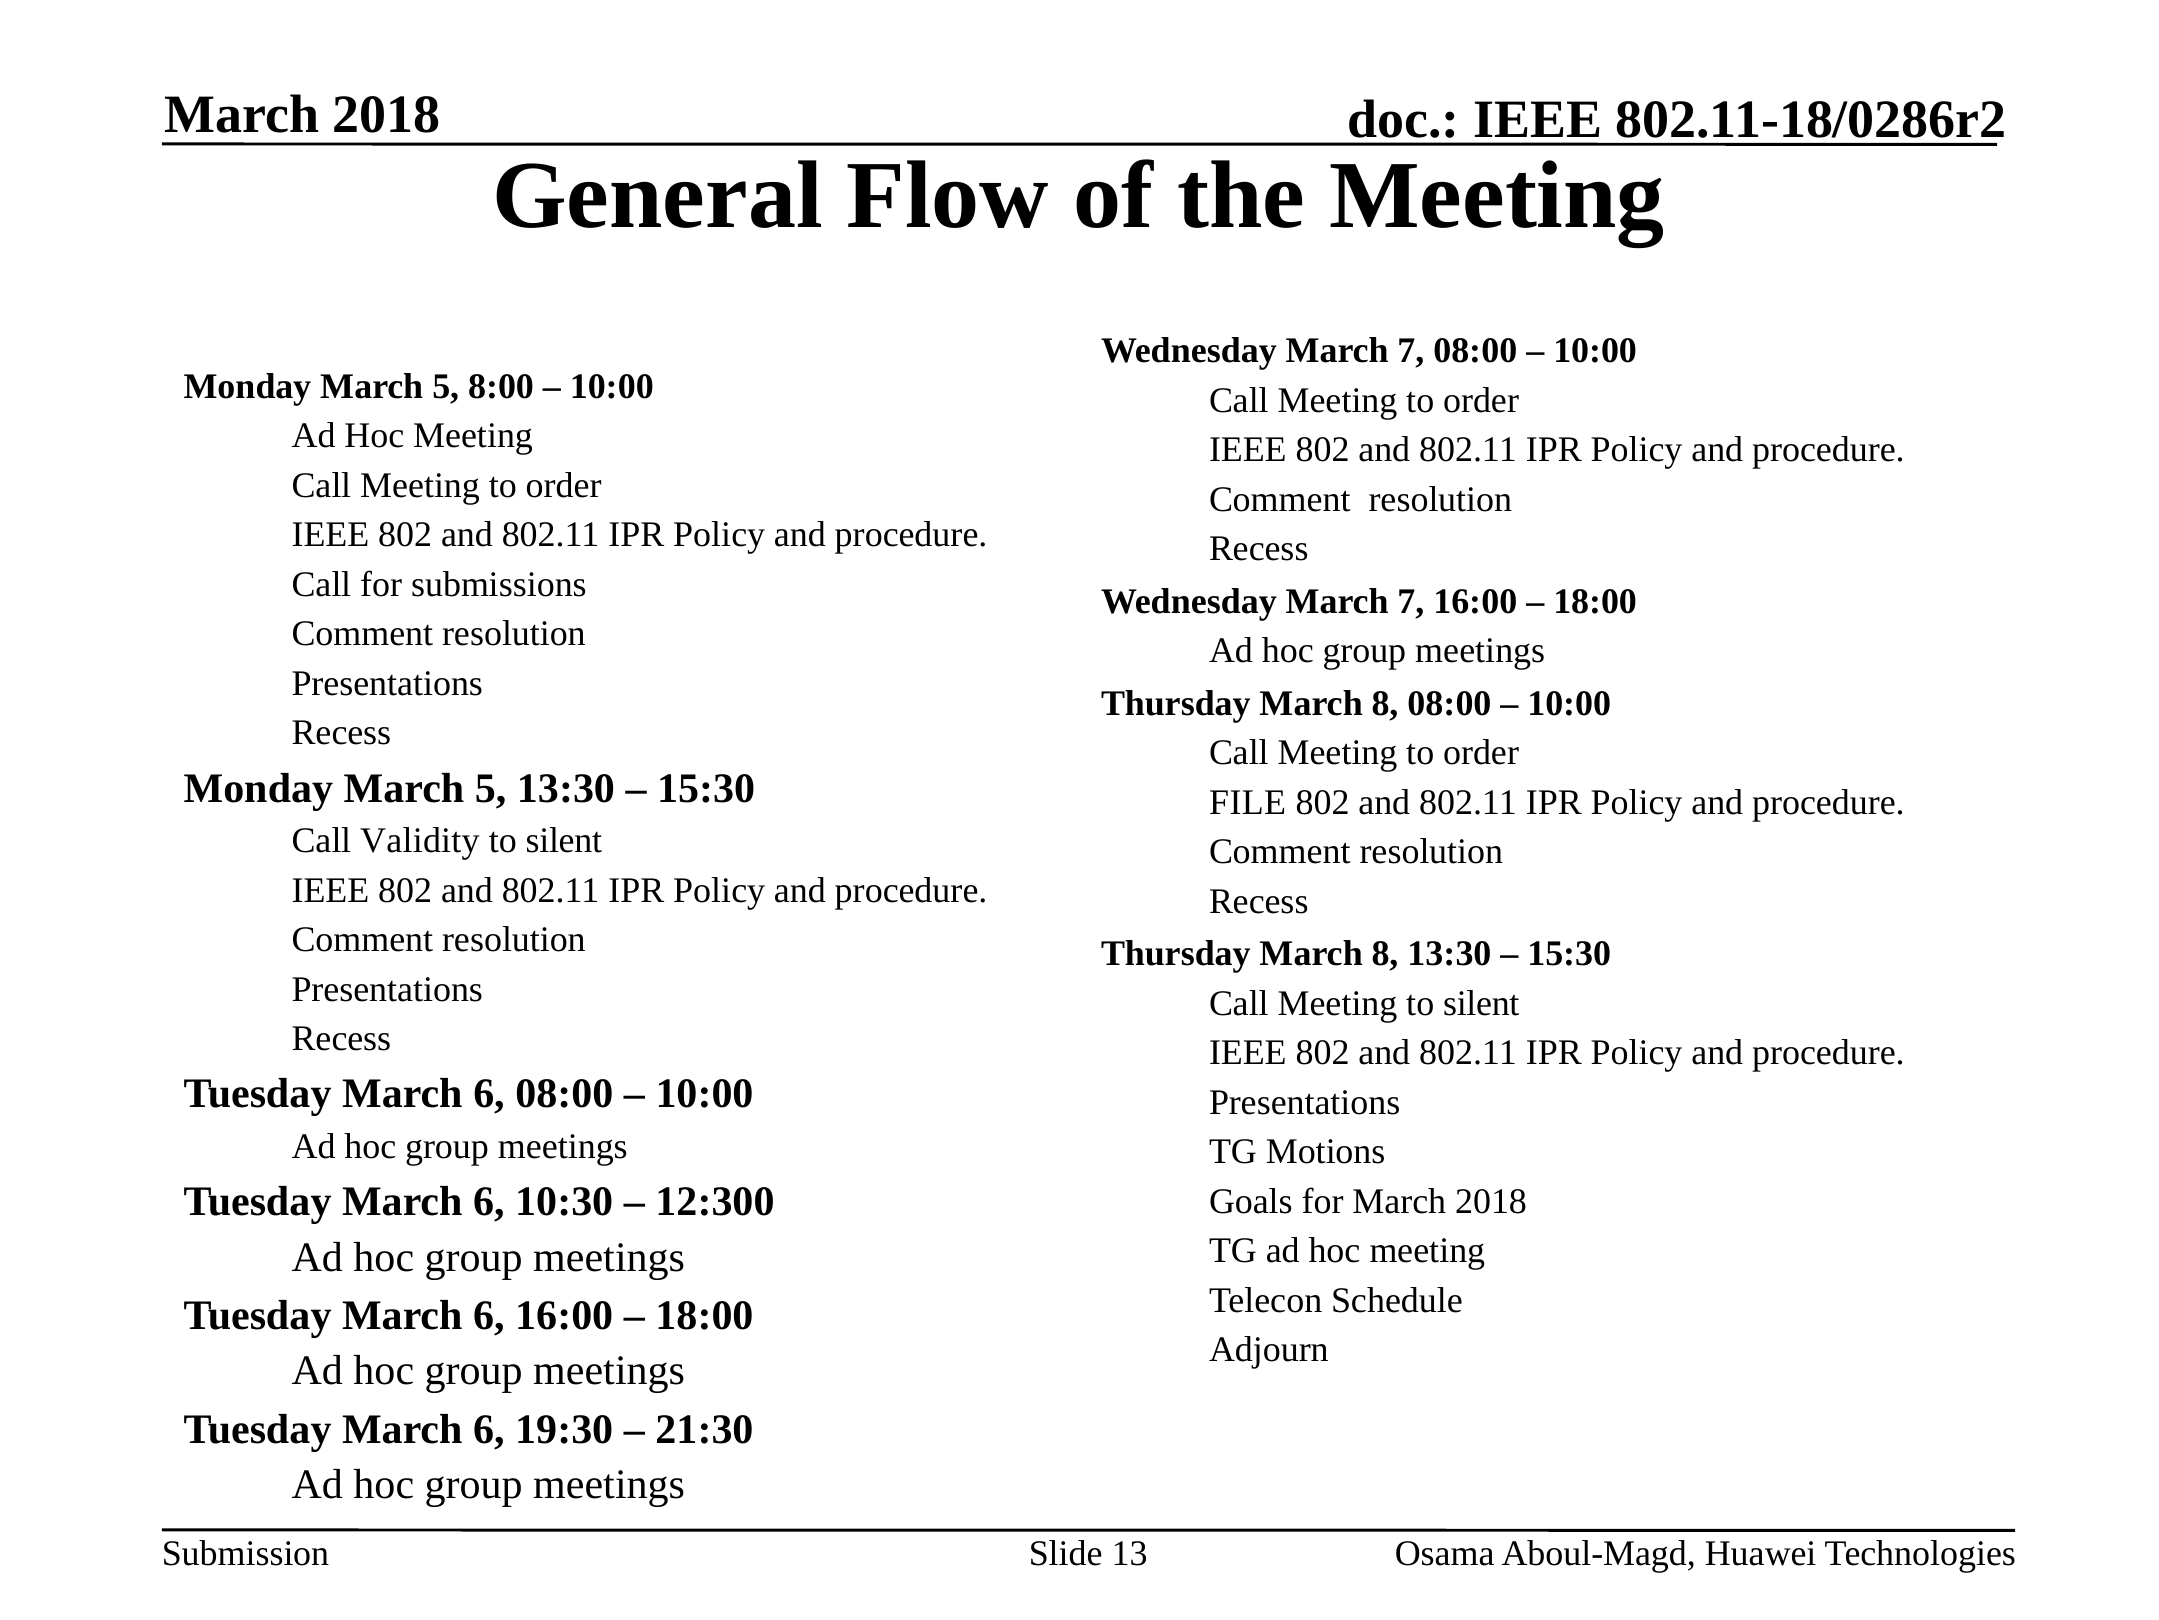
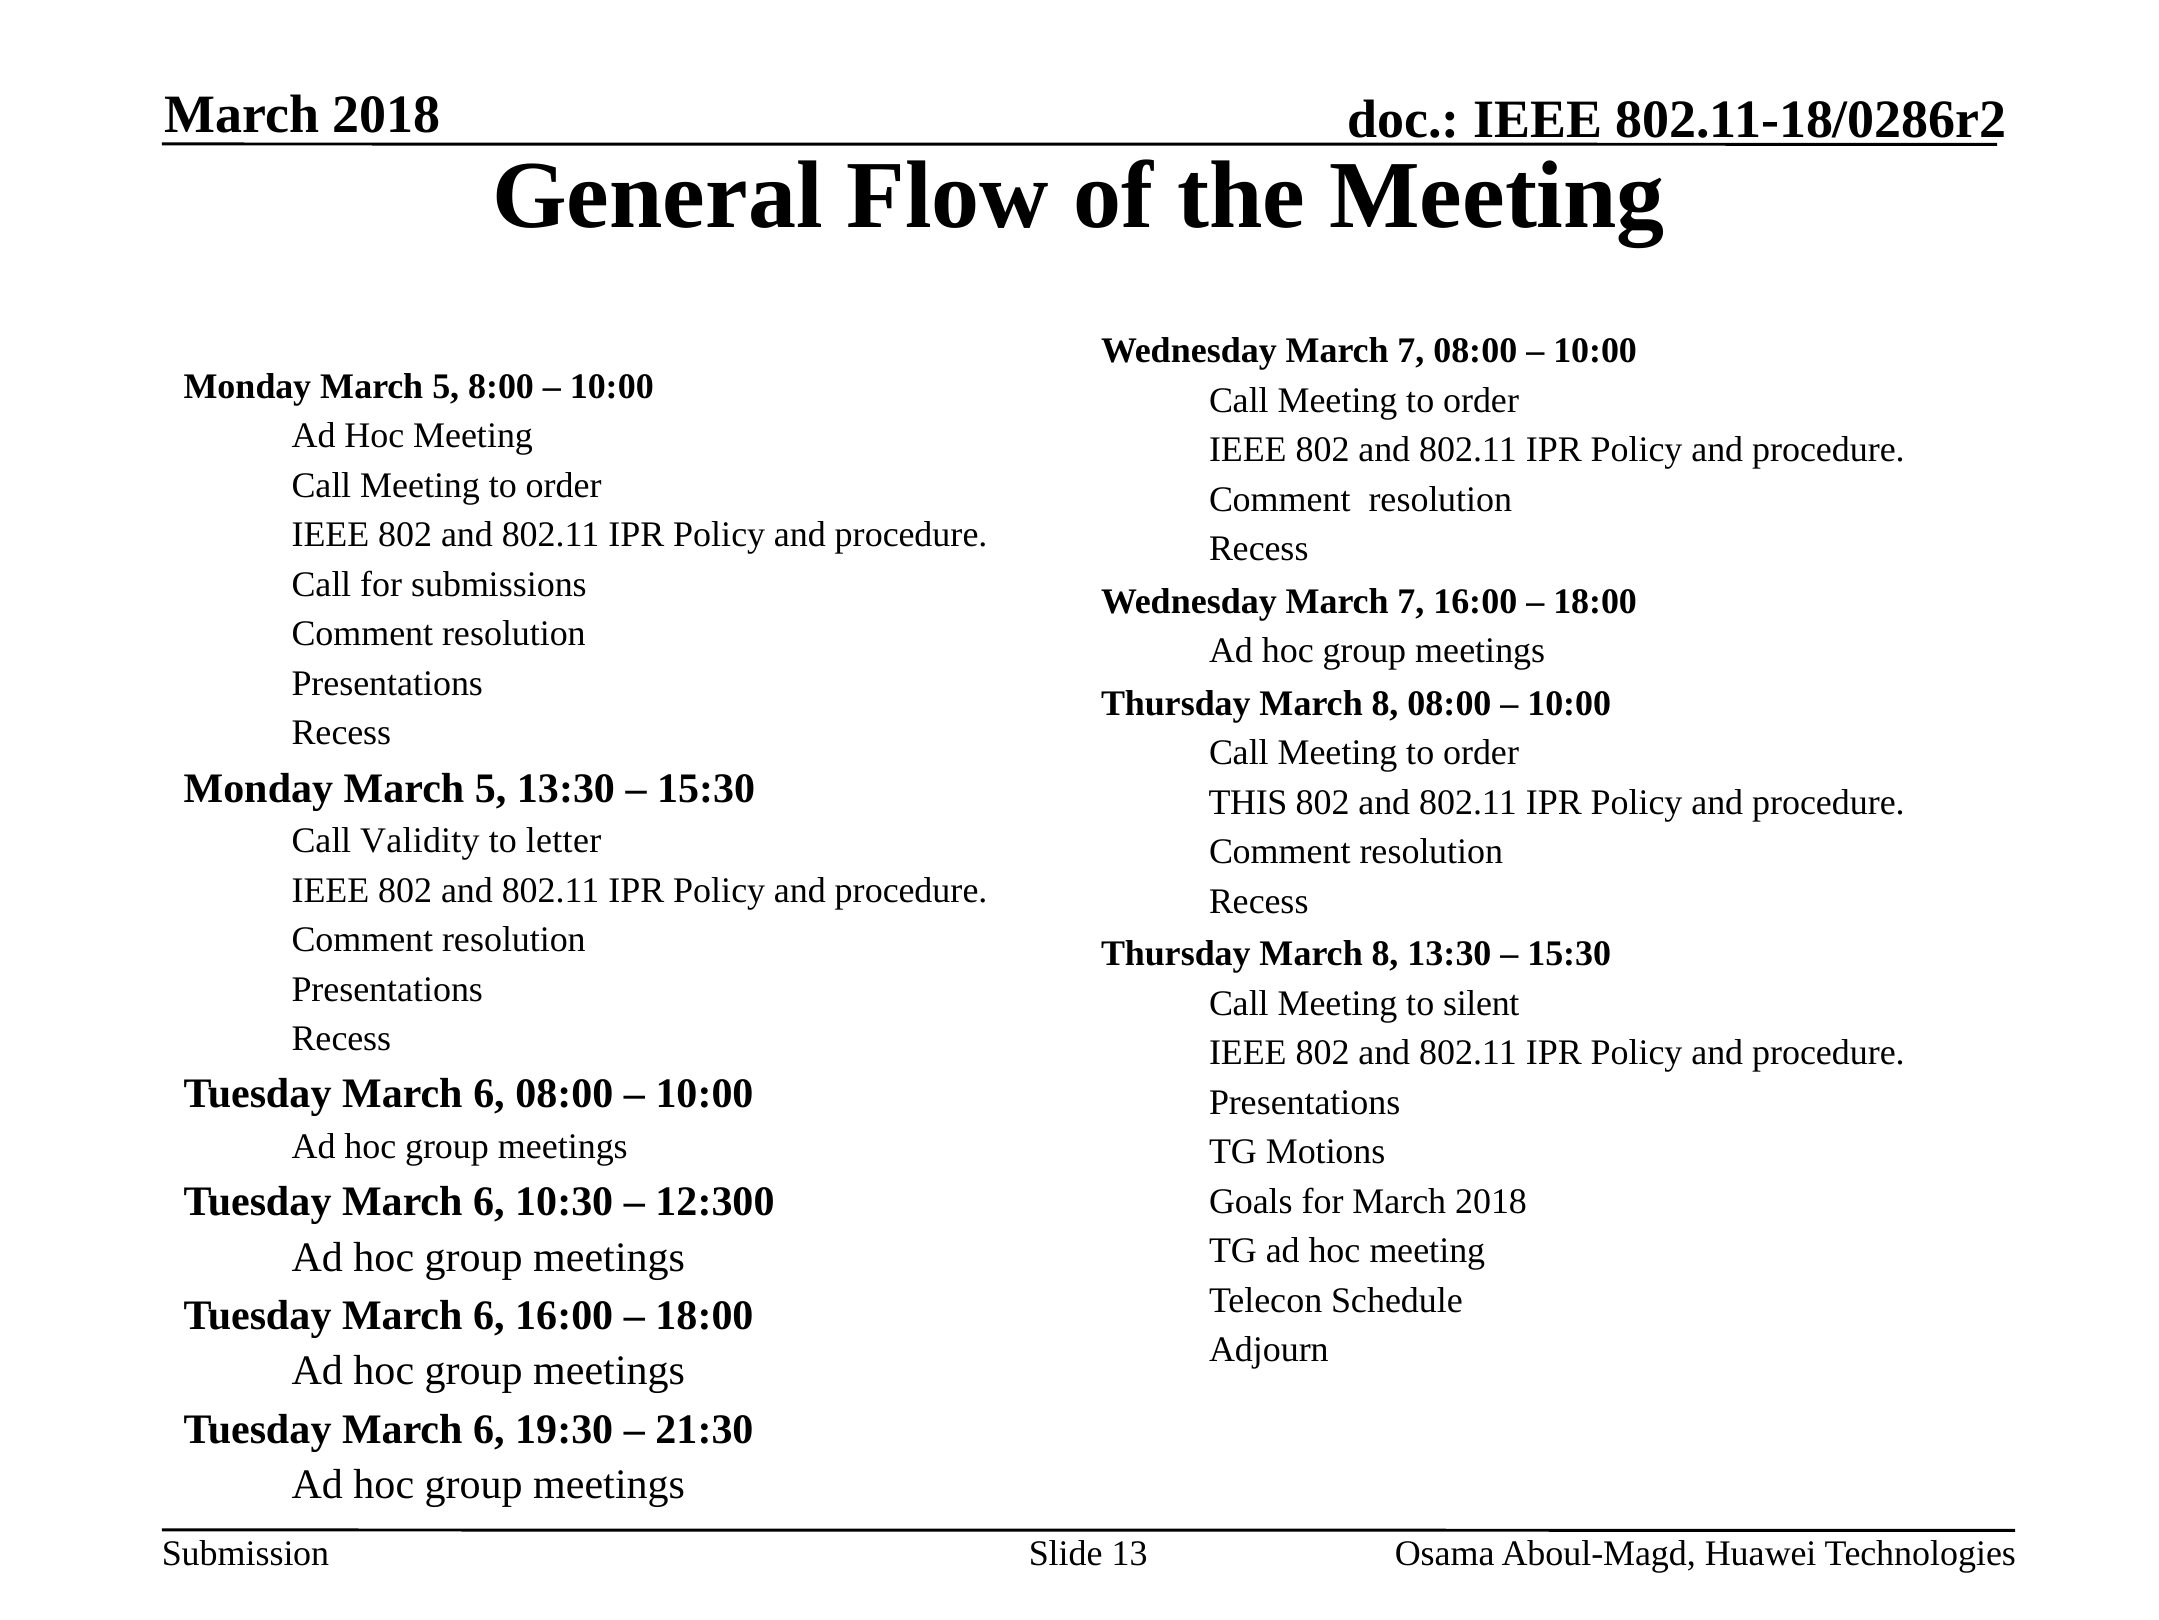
FILE: FILE -> THIS
silent at (564, 841): silent -> letter
